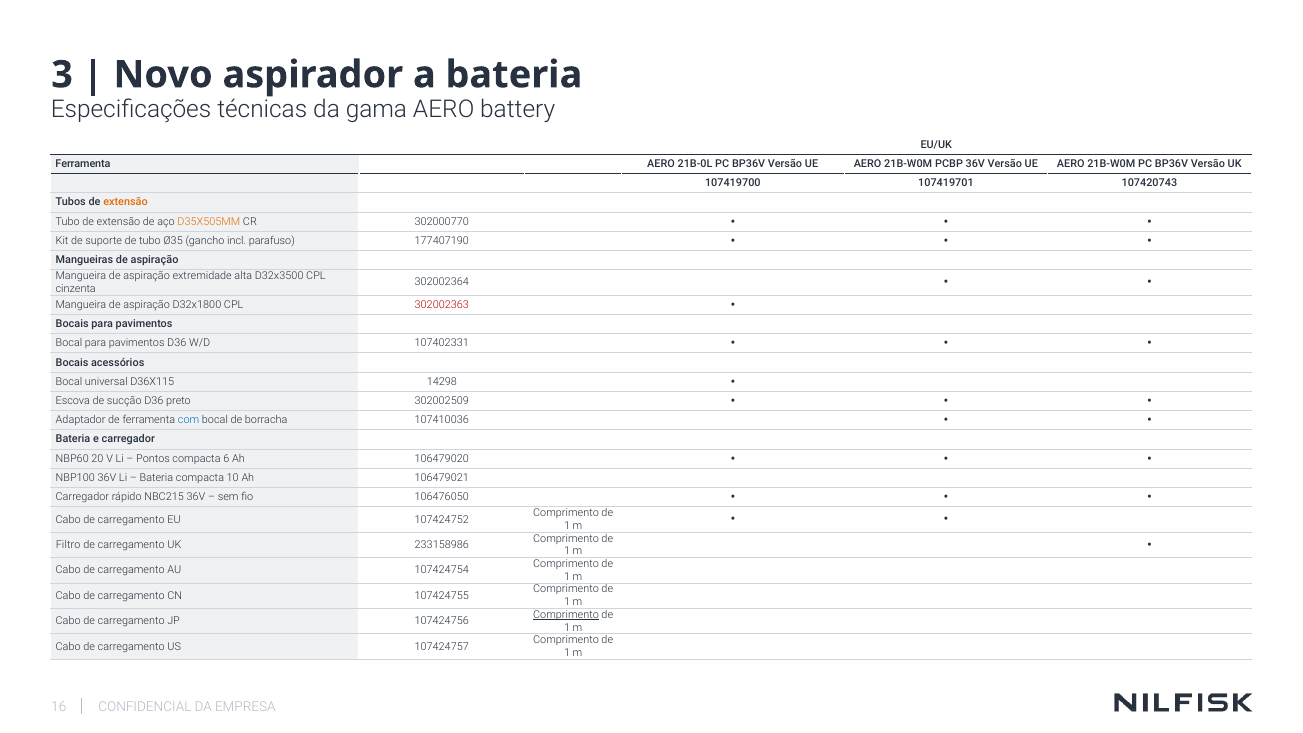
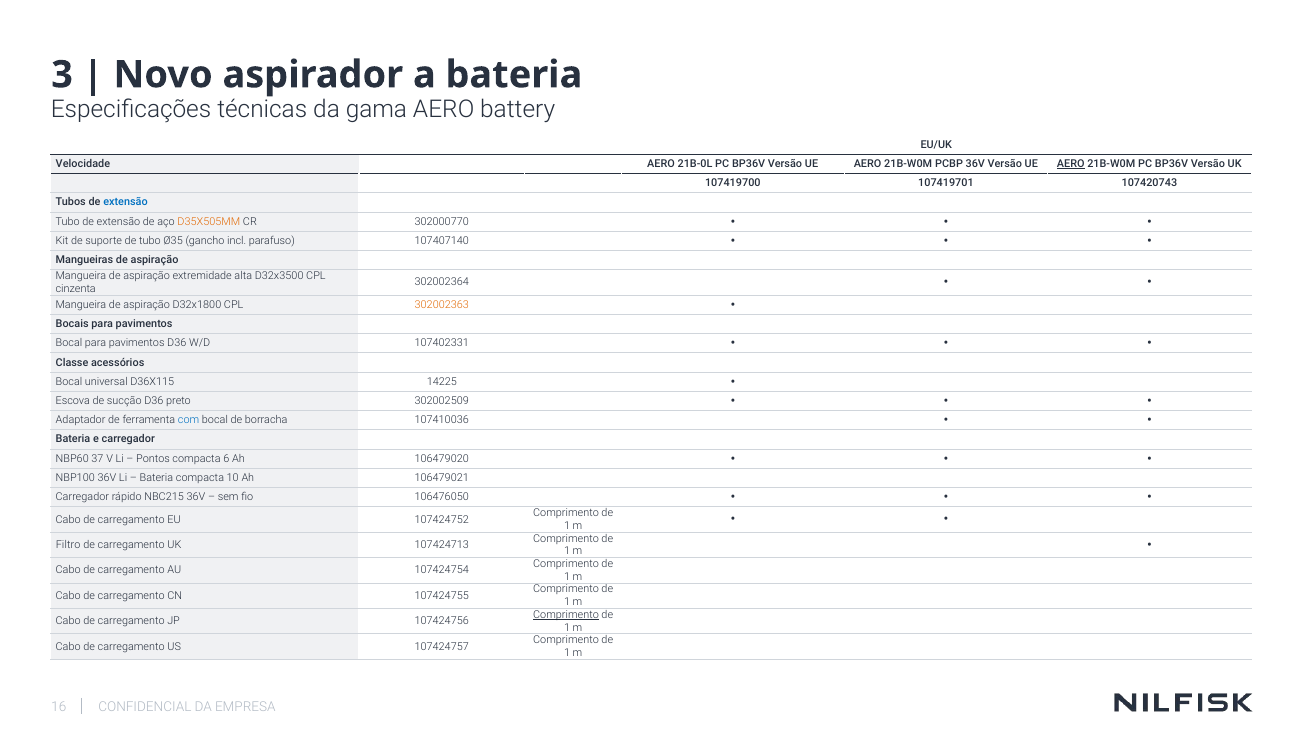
Ferramenta at (83, 164): Ferramenta -> Velocidade
AERO at (1071, 164) underline: none -> present
extensão at (126, 202) colour: orange -> blue
177407190: 177407190 -> 107407140
302002363 colour: red -> orange
Bocais at (72, 362): Bocais -> Classe
14298: 14298 -> 14225
20: 20 -> 37
233158986: 233158986 -> 107424713
